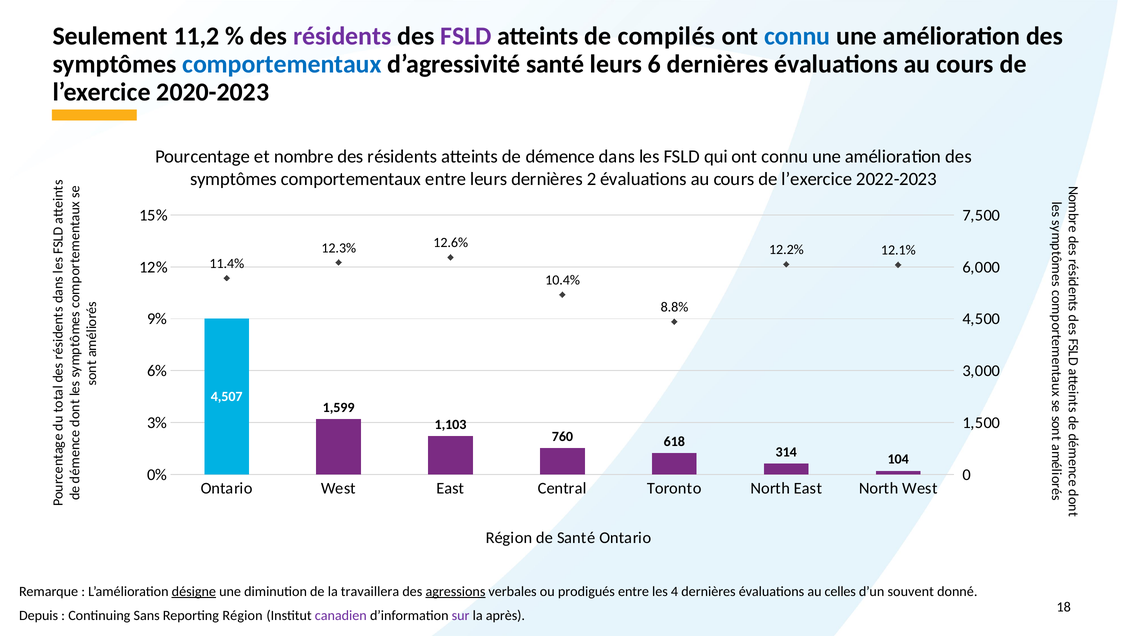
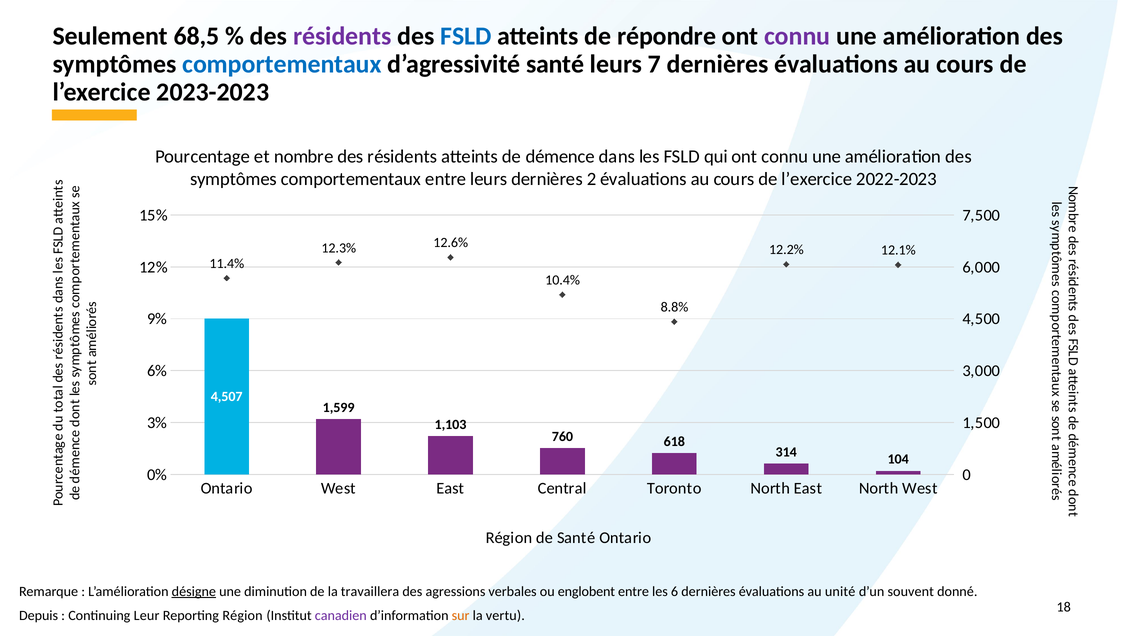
11,2: 11,2 -> 68,5
FSLD at (466, 36) colour: purple -> blue
compilés: compilés -> répondre
connu at (797, 36) colour: blue -> purple
6: 6 -> 7
2020-2023: 2020-2023 -> 2023-2023
agressions underline: present -> none
prodigués: prodigués -> englobent
4: 4 -> 6
celles: celles -> unité
Sans: Sans -> Leur
sur colour: purple -> orange
après: après -> vertu
